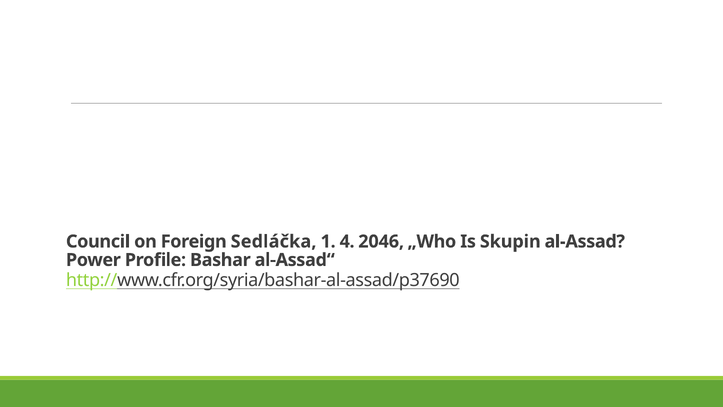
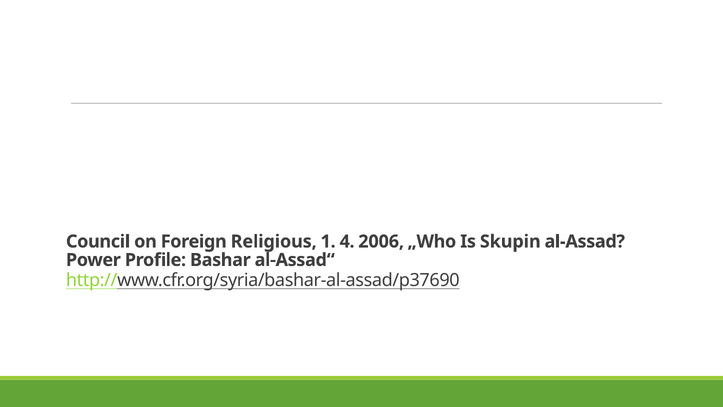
Sedláčka: Sedláčka -> Religious
2046: 2046 -> 2006
